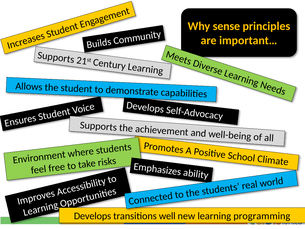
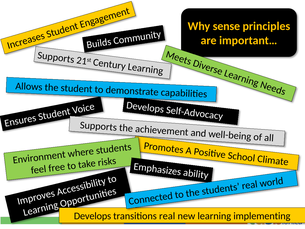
transitions well: well -> real
programming: programming -> implementing
